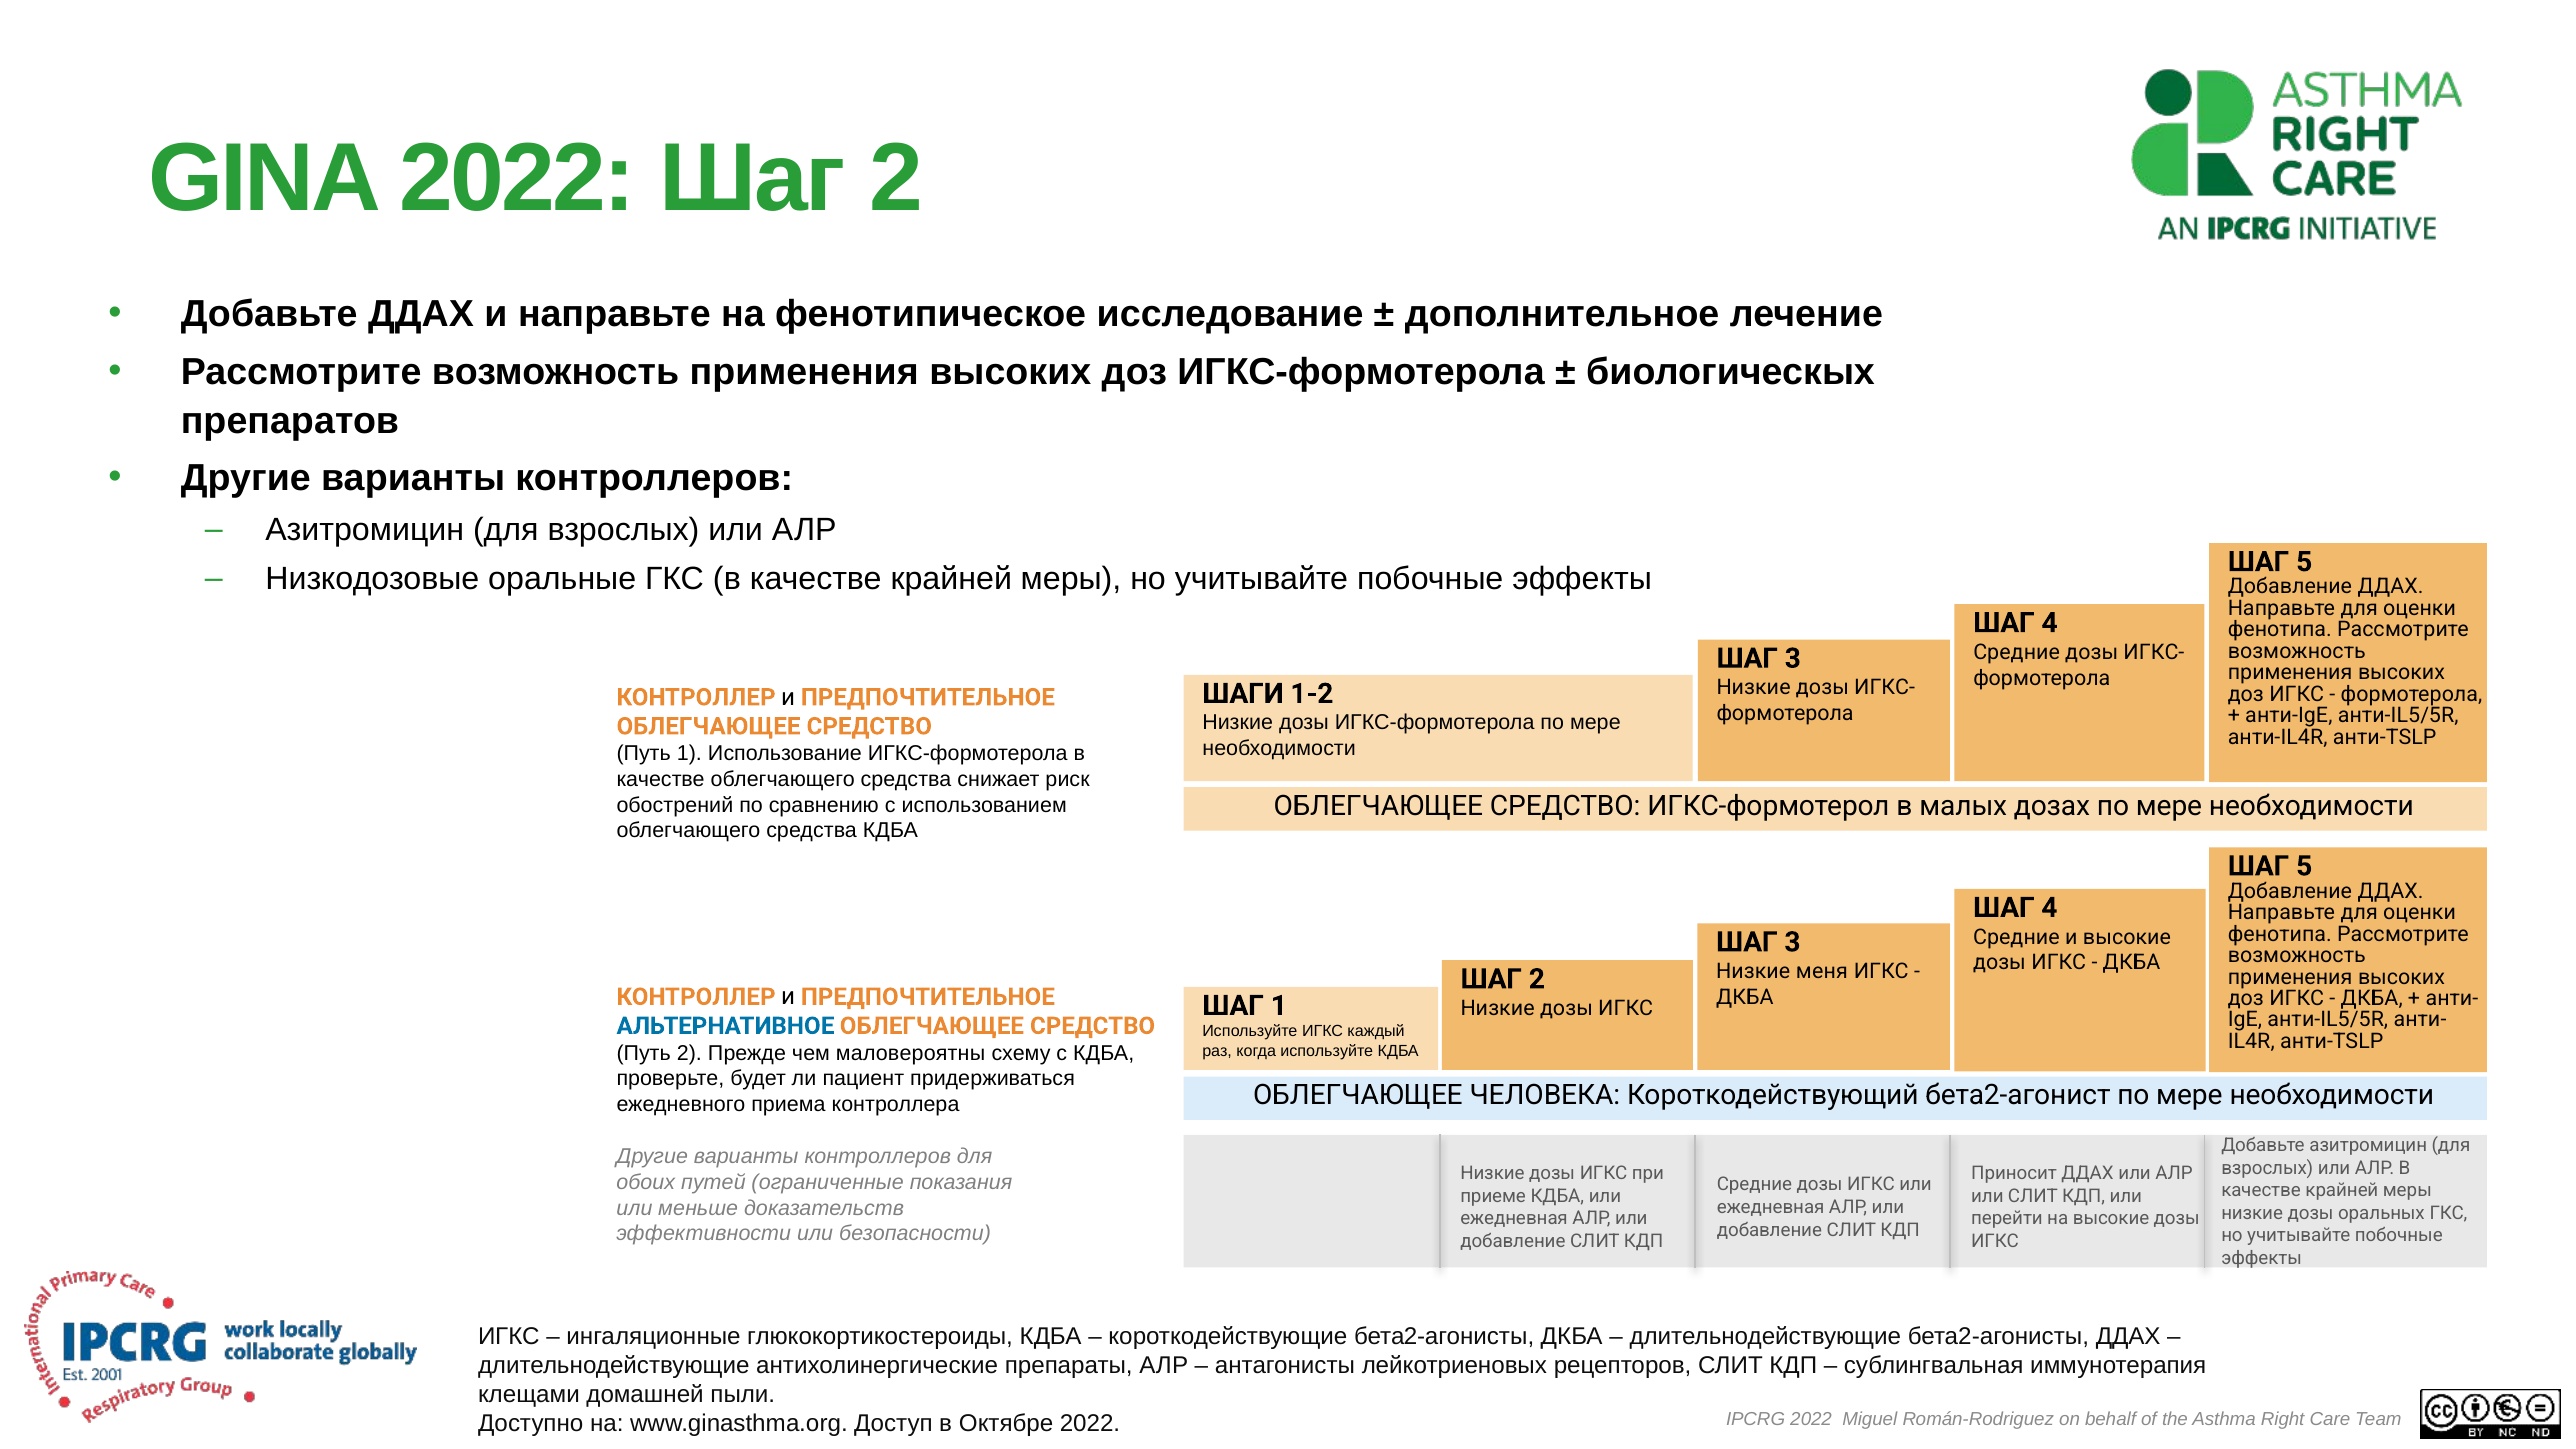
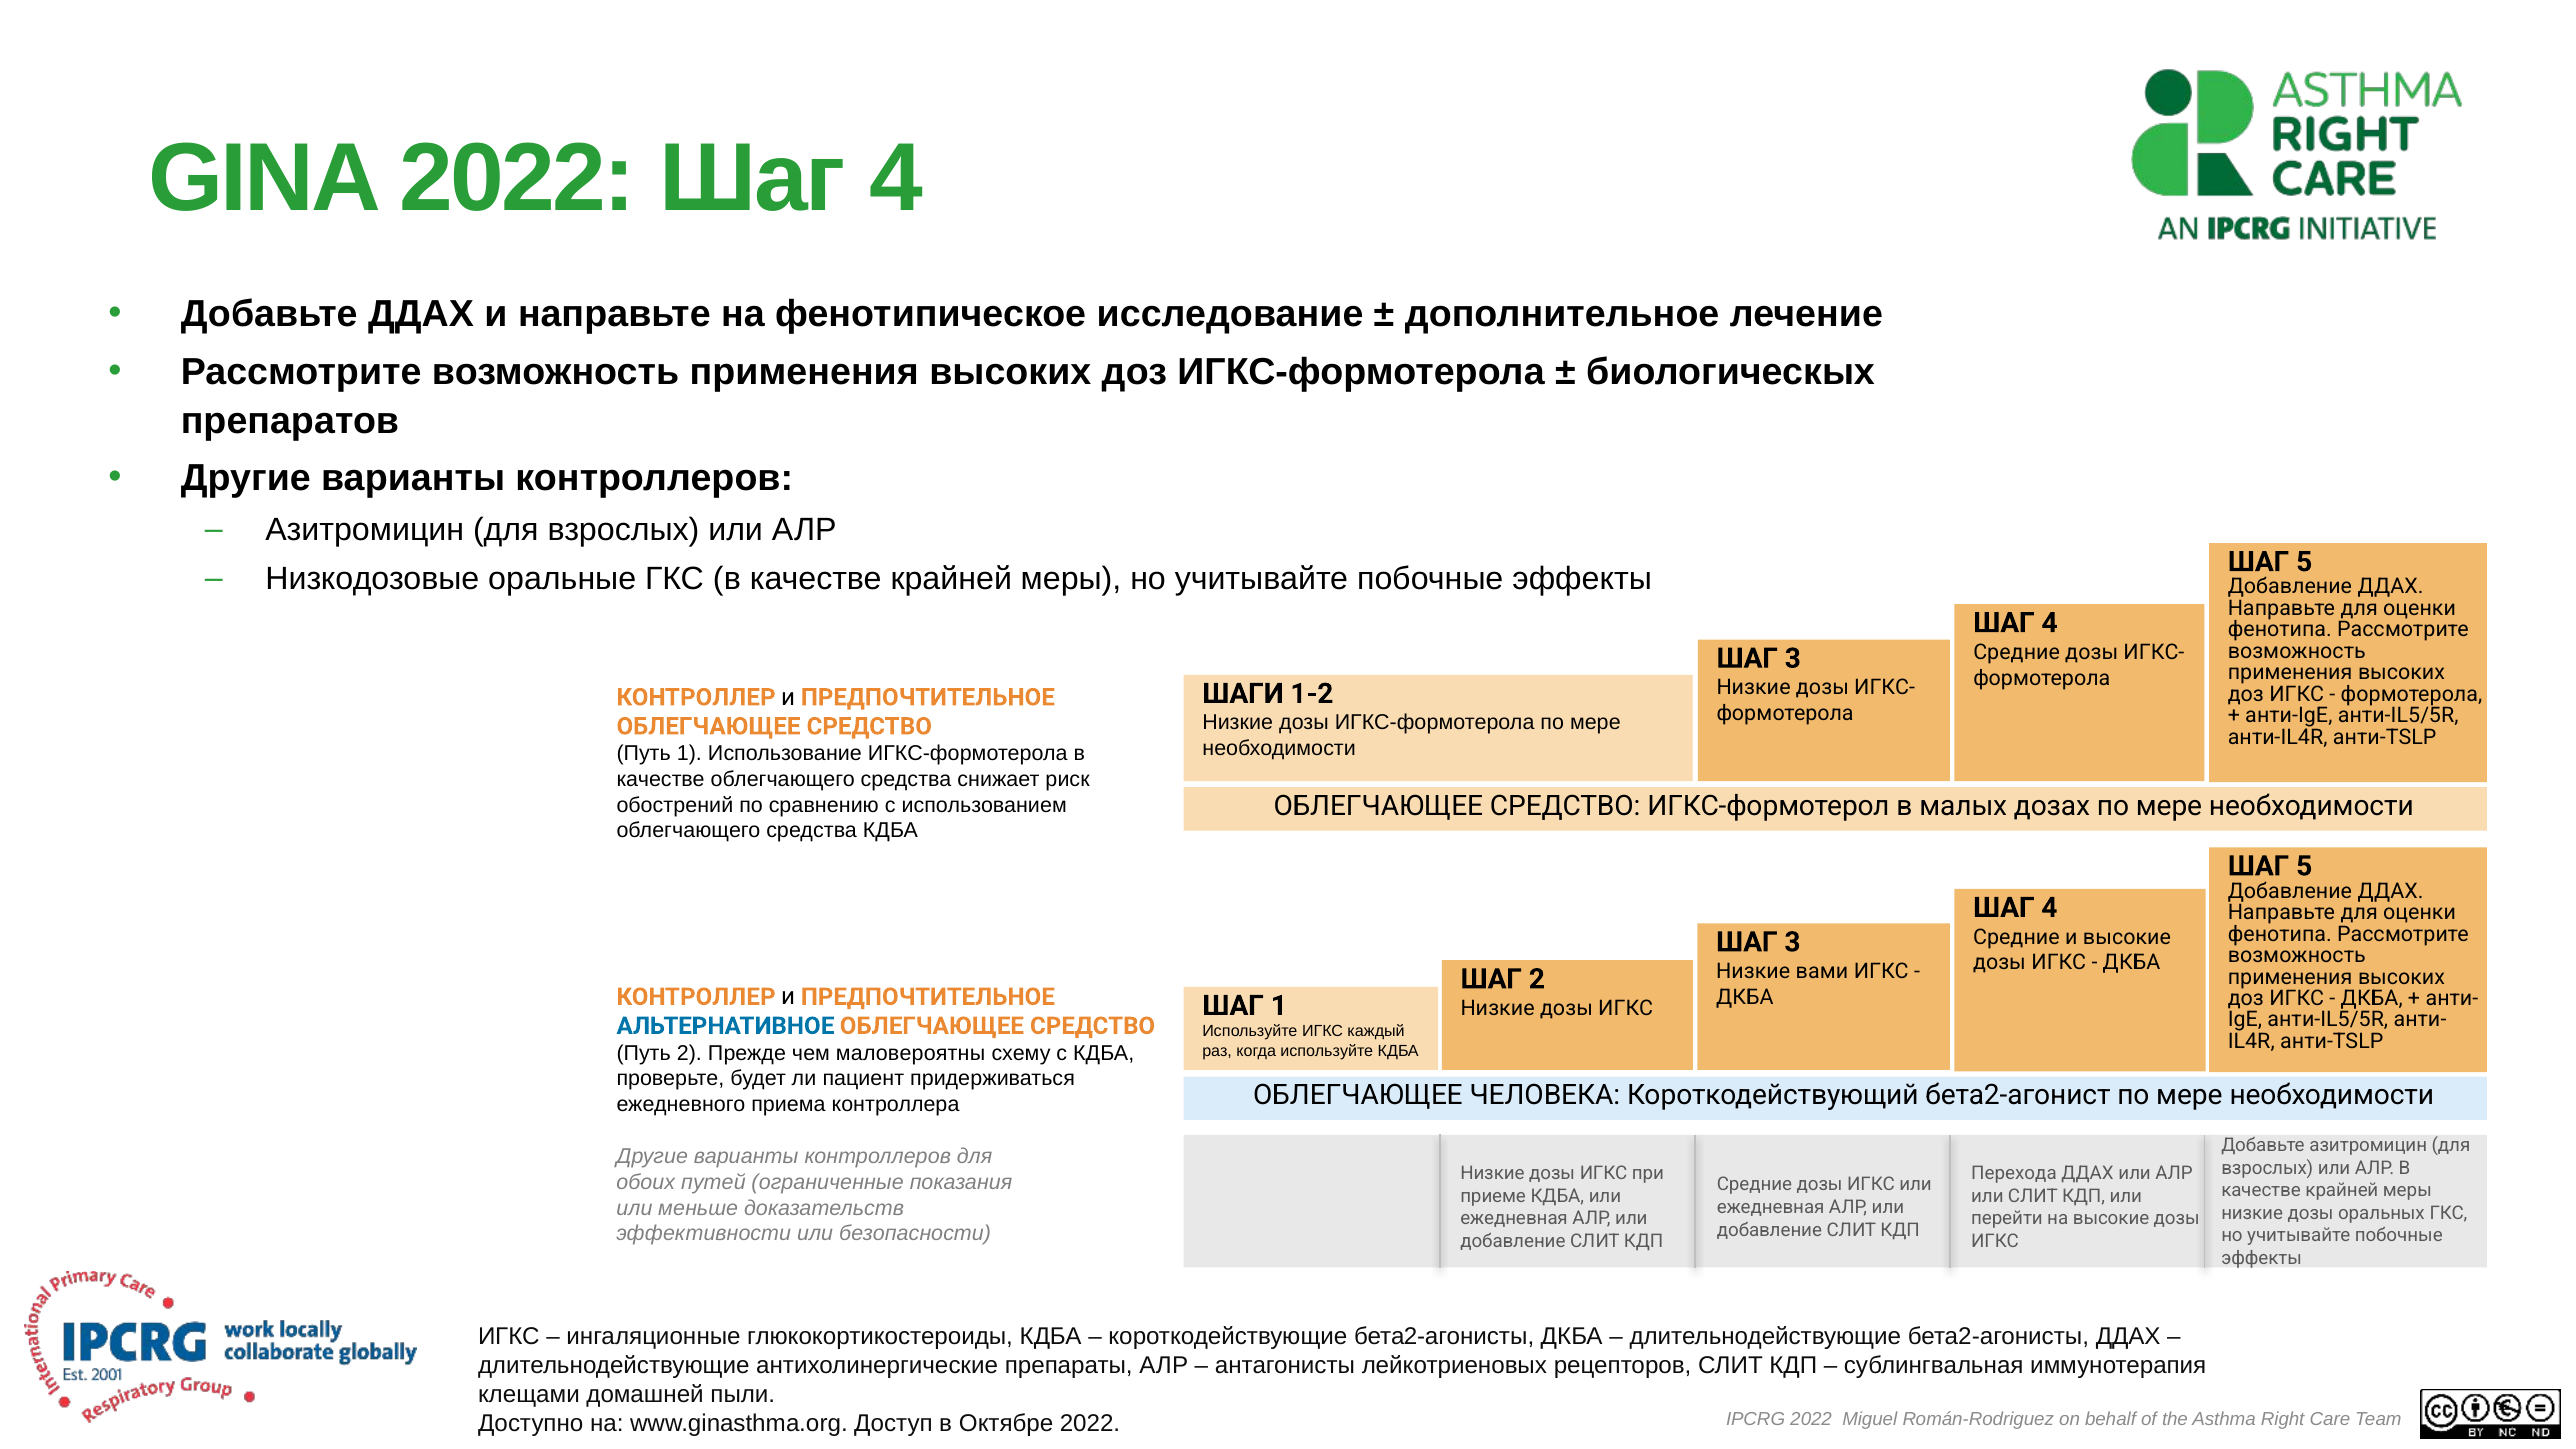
2022 Шаг 2: 2 -> 4
меня: меня -> вами
Приносит: Приносит -> Перехода
